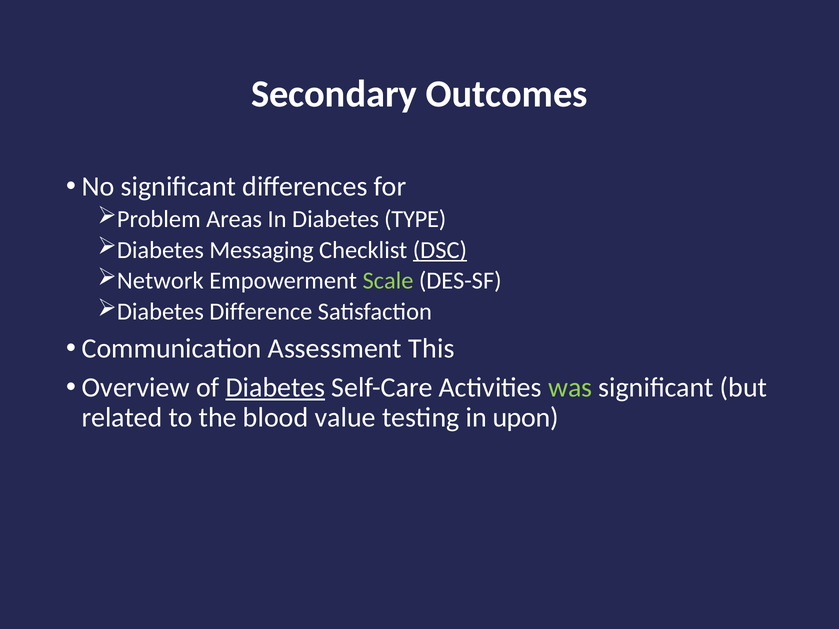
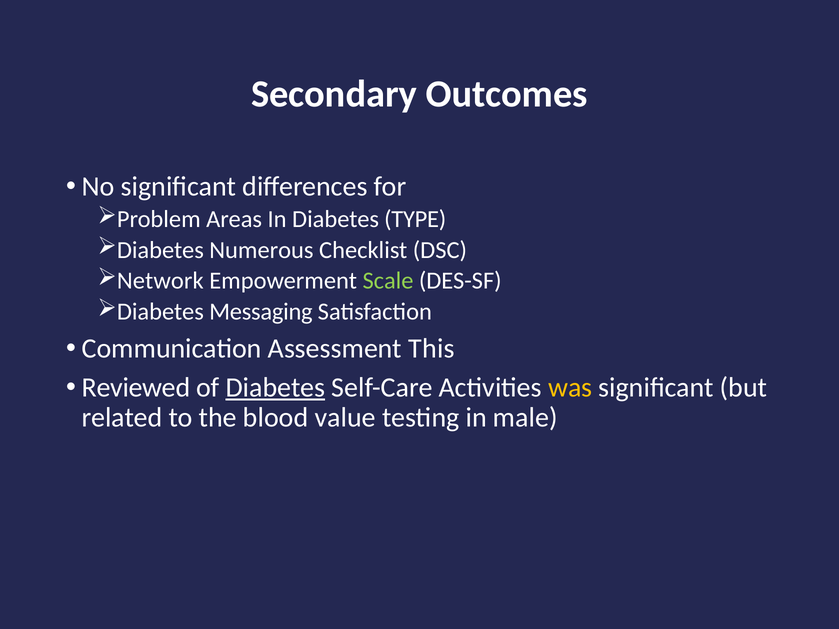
Messaging: Messaging -> Numerous
DSC underline: present -> none
Difference: Difference -> Messaging
Overview: Overview -> Reviewed
was colour: light green -> yellow
upon: upon -> male
